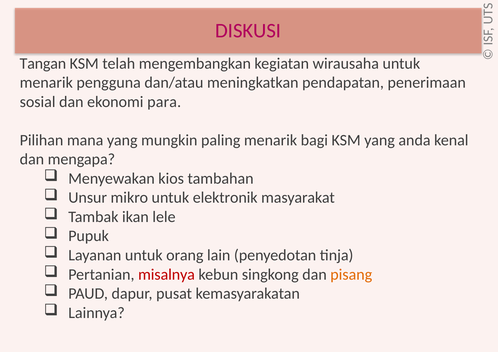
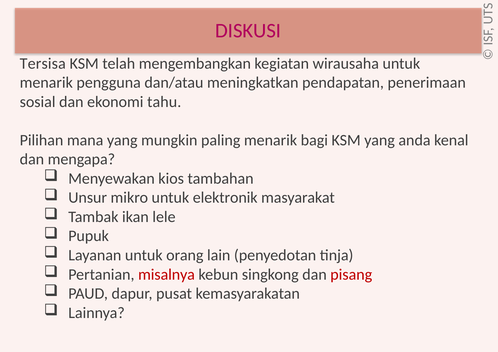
Tangan: Tangan -> Tersisa
para: para -> tahu
pisang colour: orange -> red
